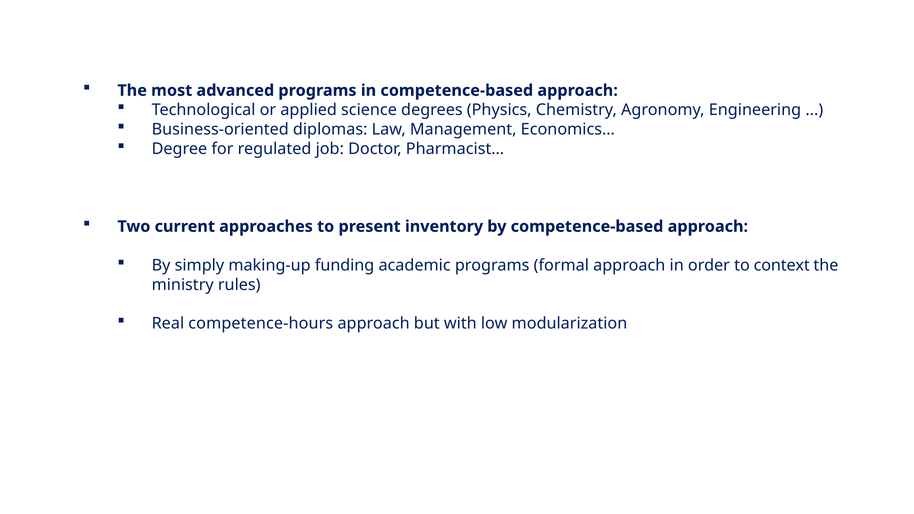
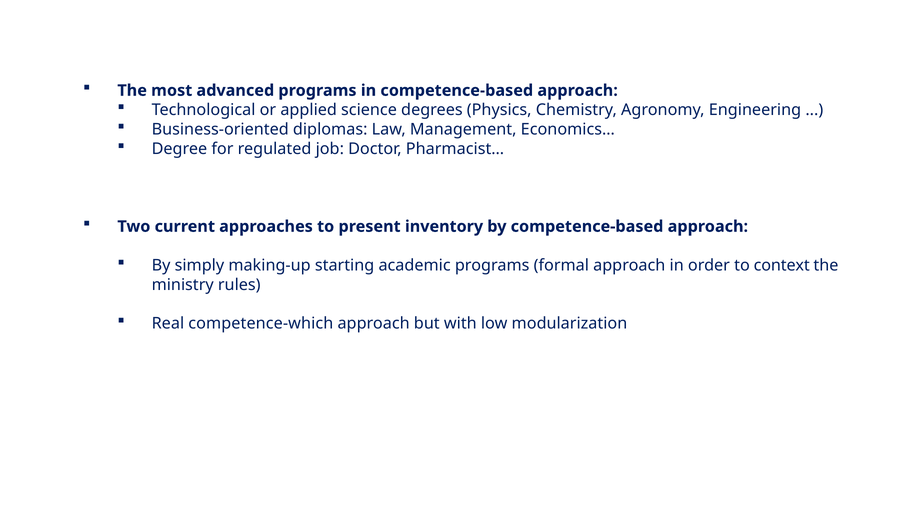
funding: funding -> starting
competence-hours: competence-hours -> competence-which
